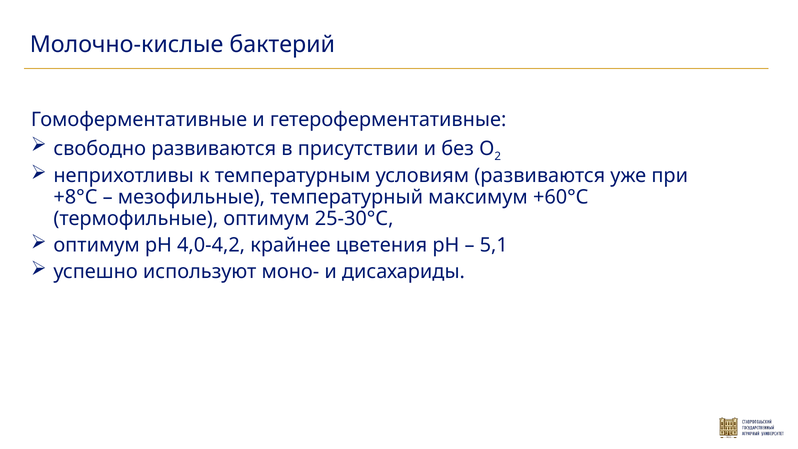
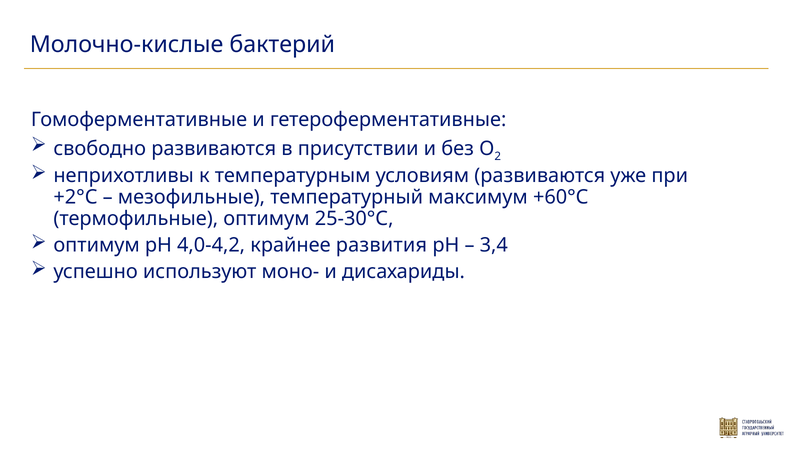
+8°С: +8°С -> +2°С
цветения: цветения -> развития
5,1: 5,1 -> 3,4
